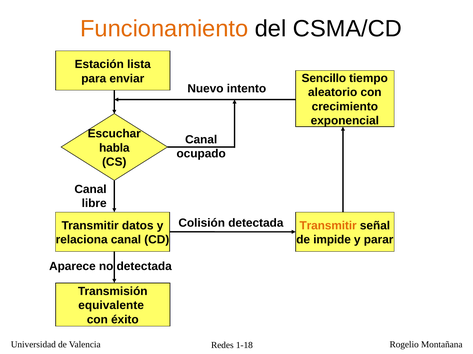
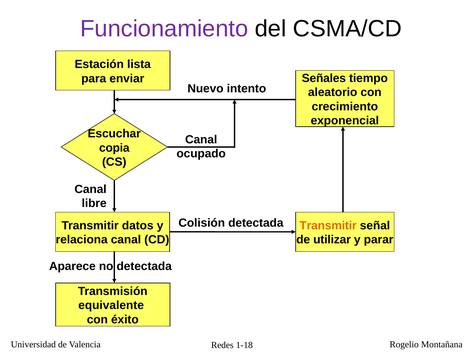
Funcionamiento colour: orange -> purple
Sencillo: Sencillo -> Señales
habla: habla -> copia
impide: impide -> utilizar
